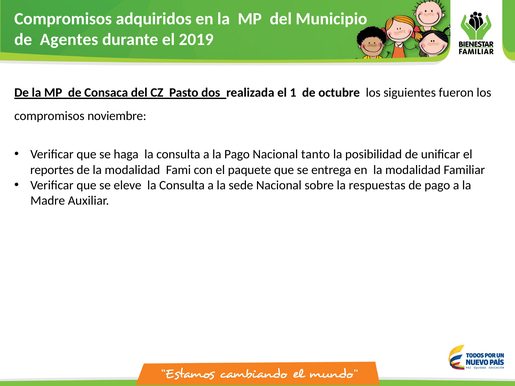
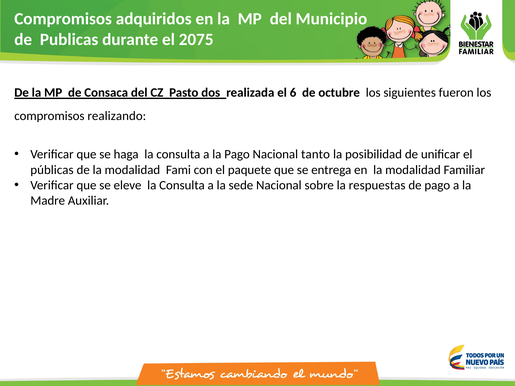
Agentes: Agentes -> Publicas
2019: 2019 -> 2075
1: 1 -> 6
noviembre: noviembre -> realizando
reportes: reportes -> públicas
